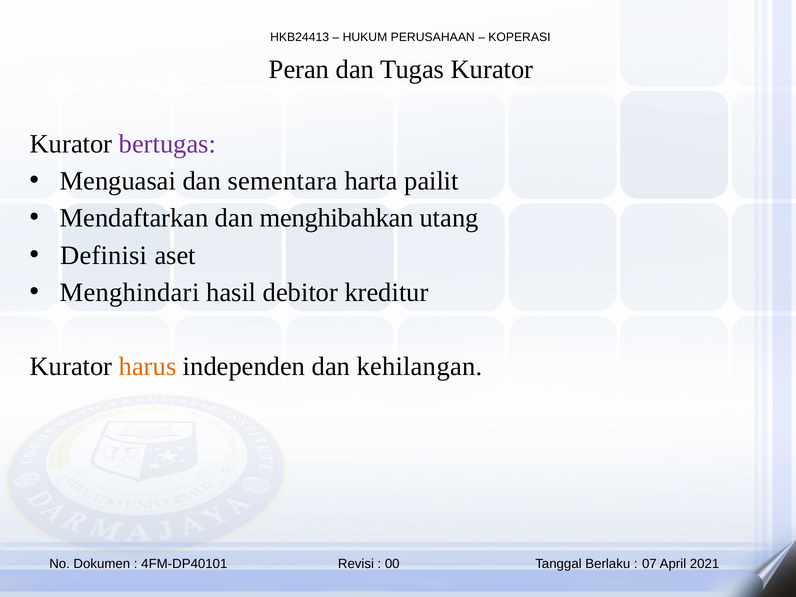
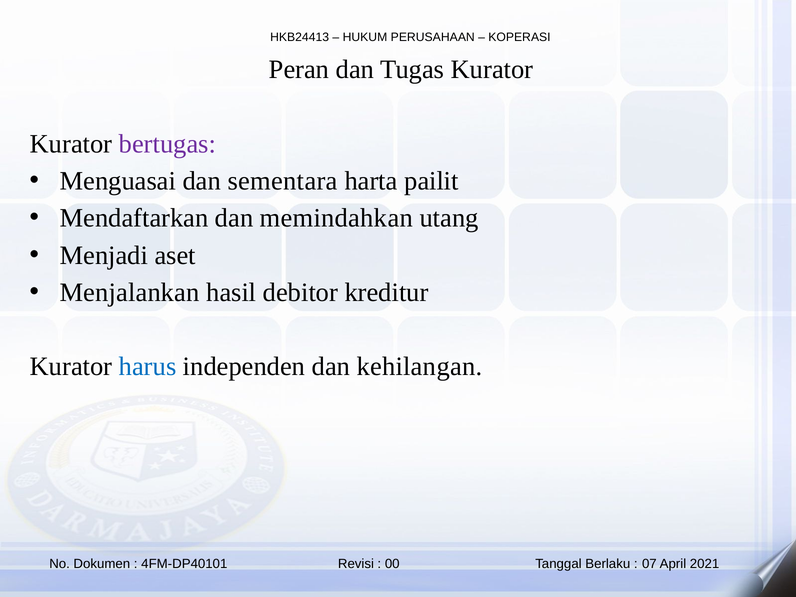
menghibahkan: menghibahkan -> memindahkan
Definisi: Definisi -> Menjadi
Menghindari: Menghindari -> Menjalankan
harus colour: orange -> blue
